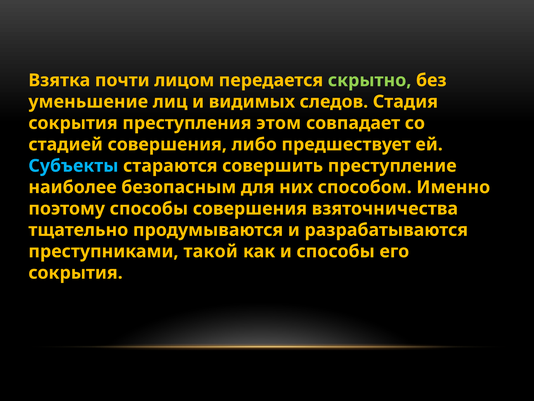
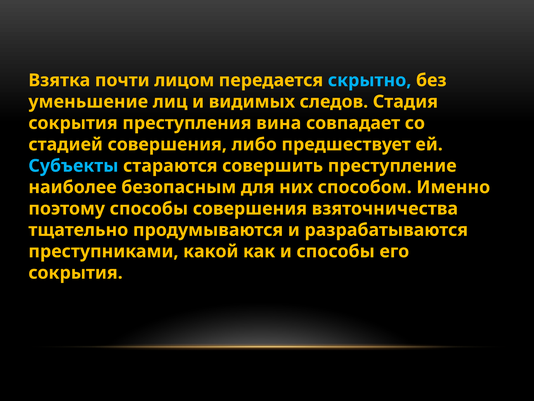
скрытно colour: light green -> light blue
этом: этом -> вина
такой: такой -> какой
